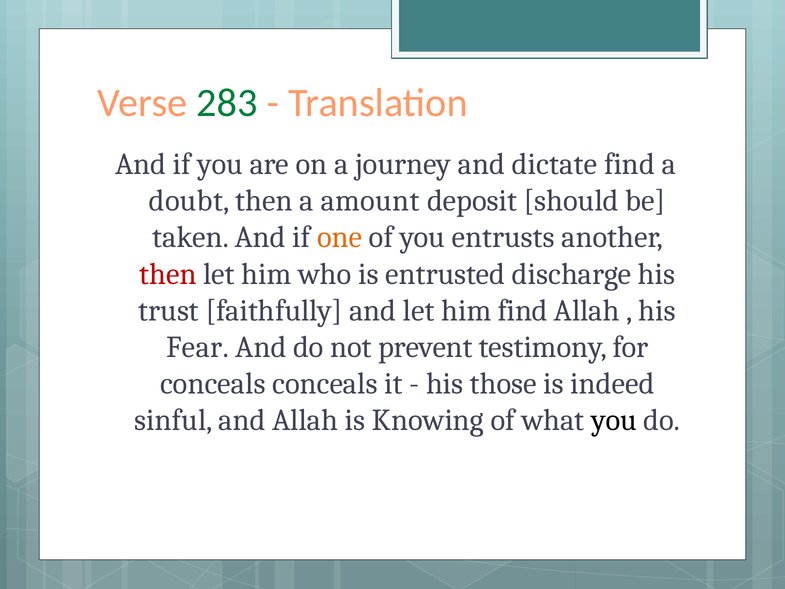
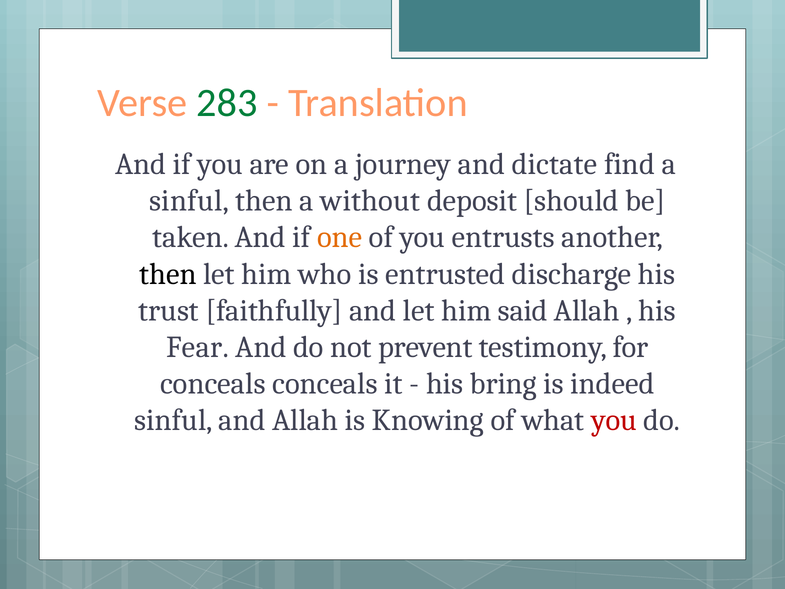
doubt at (189, 201): doubt -> sinful
amount: amount -> without
then at (168, 274) colour: red -> black
him find: find -> said
those: those -> bring
you at (614, 420) colour: black -> red
